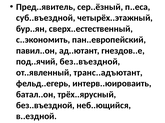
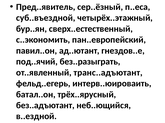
под..ячий без..въездной: без..въездной -> без..разыграть
без..въездной at (45, 106): без..въездной -> без..адъютант
